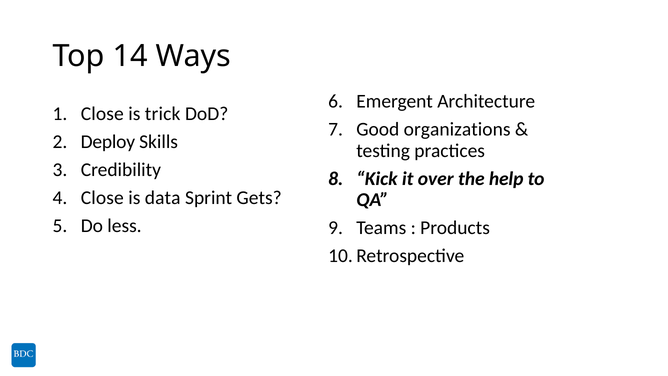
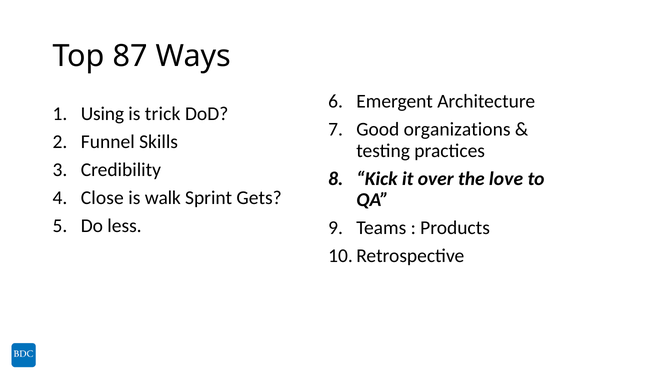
14: 14 -> 87
Close at (102, 114): Close -> Using
Deploy: Deploy -> Funnel
help: help -> love
data: data -> walk
